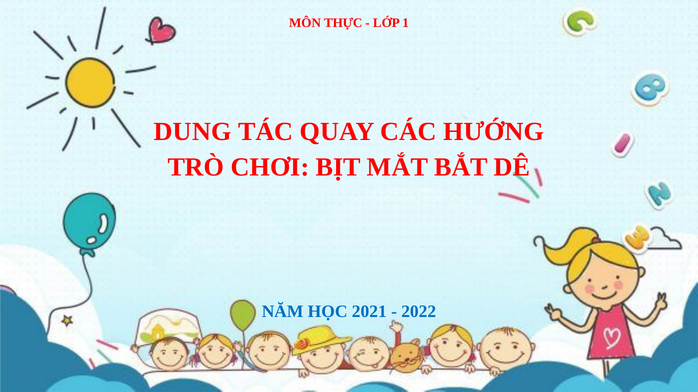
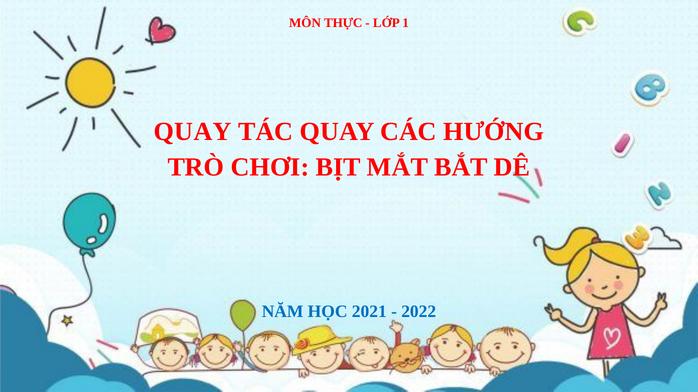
DUNG at (193, 132): DUNG -> QUAY
